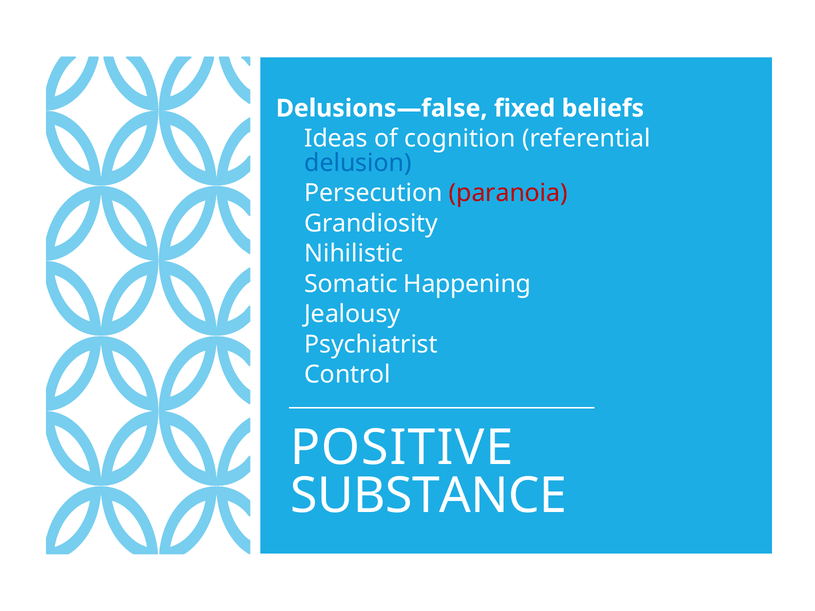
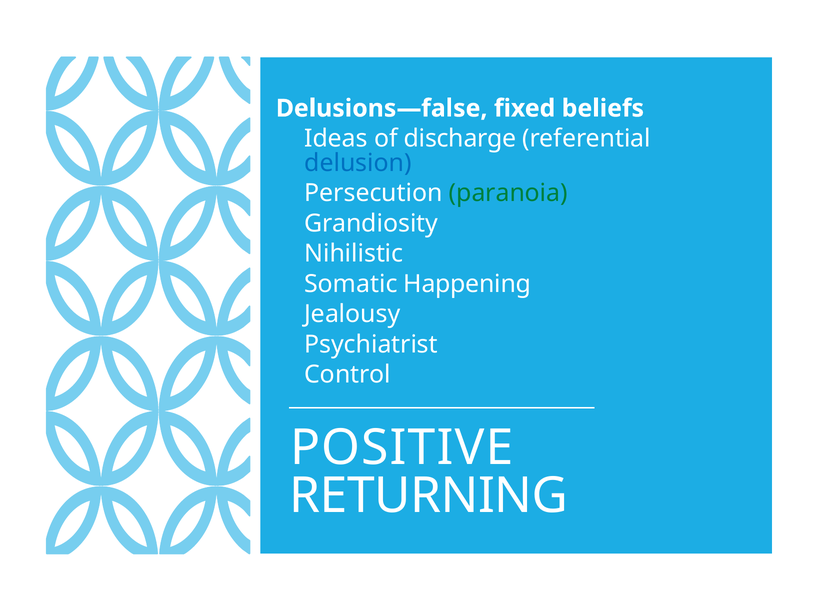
cognition: cognition -> discharge
paranoia colour: red -> green
SUBSTANCE: SUBSTANCE -> RETURNING
